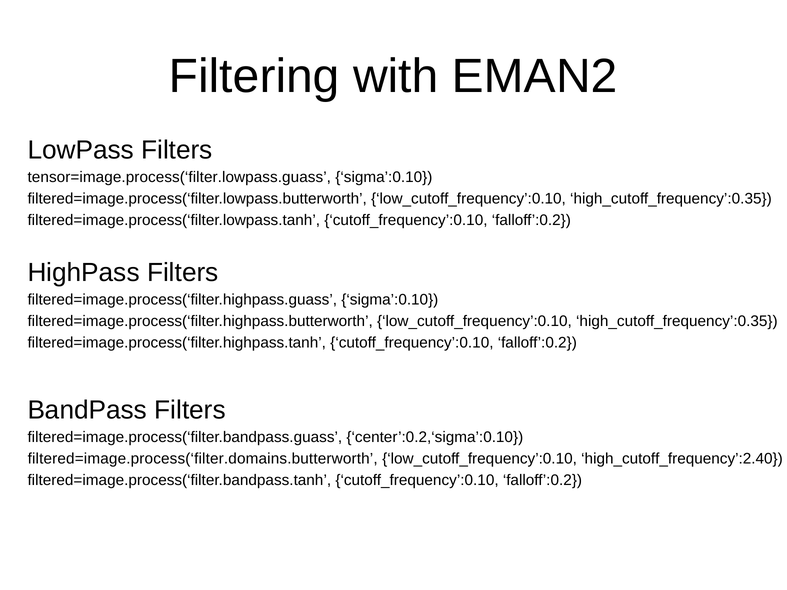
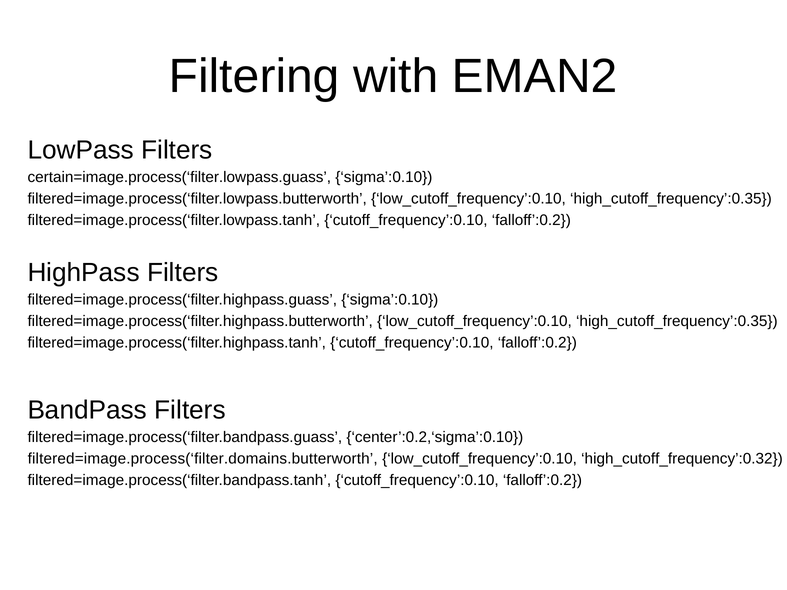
tensor=image.process(‘filter.lowpass.guass: tensor=image.process(‘filter.lowpass.guass -> certain=image.process(‘filter.lowpass.guass
high_cutoff_frequency’:2.40: high_cutoff_frequency’:2.40 -> high_cutoff_frequency’:0.32
